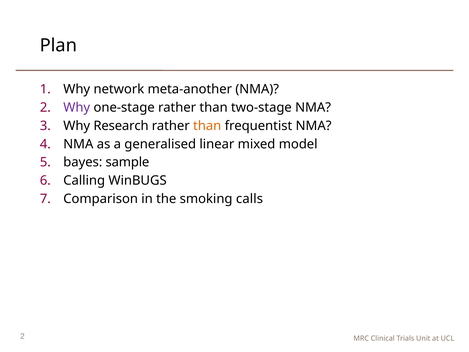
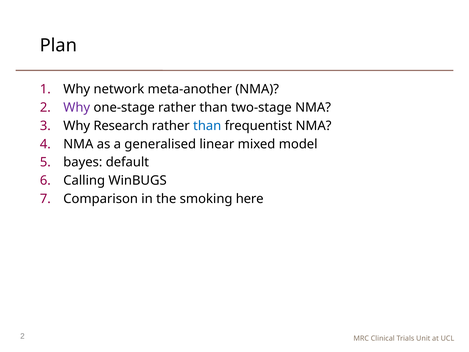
than at (207, 126) colour: orange -> blue
sample: sample -> default
calls: calls -> here
